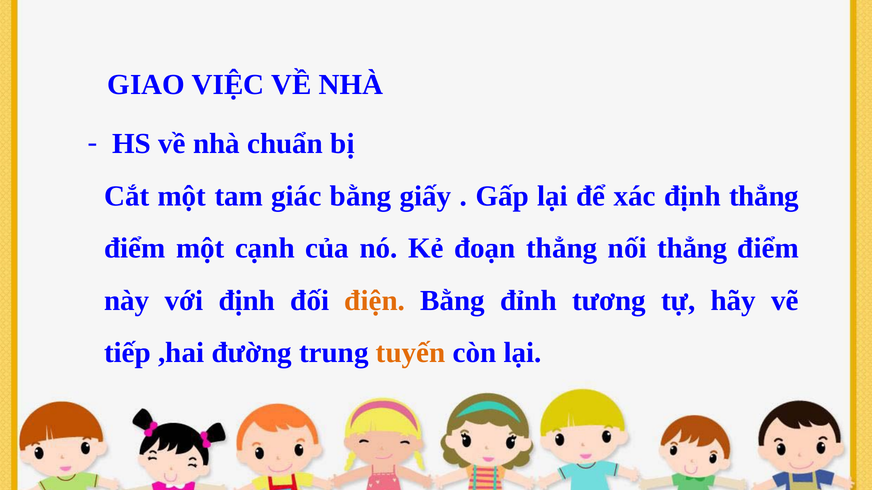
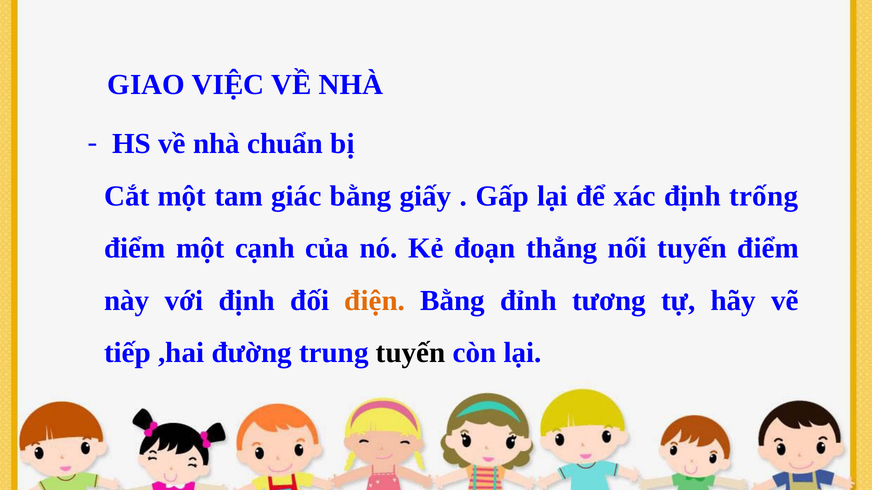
định thẳng: thẳng -> trống
nối thẳng: thẳng -> tuyến
tuyến at (411, 353) colour: orange -> black
